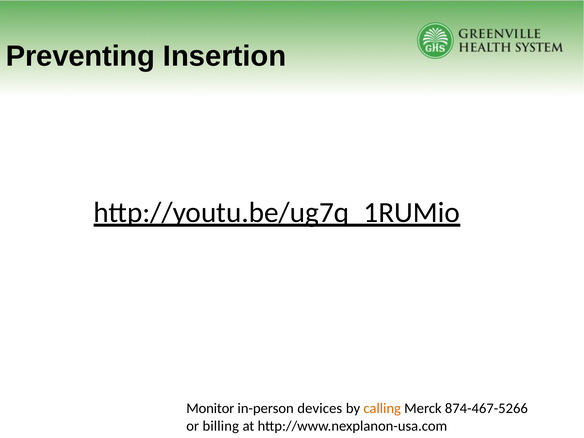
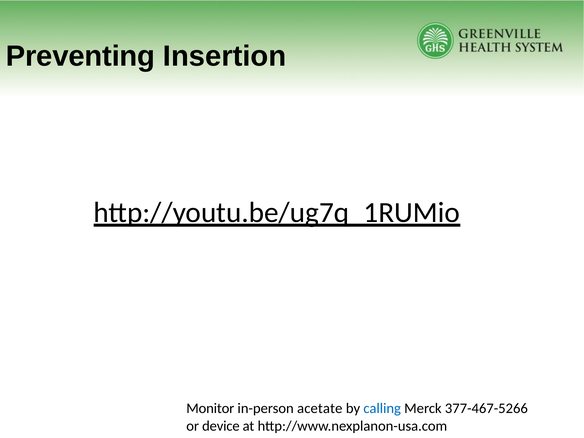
devices: devices -> acetate
calling colour: orange -> blue
874-467-5266: 874-467-5266 -> 377-467-5266
billing: billing -> device
